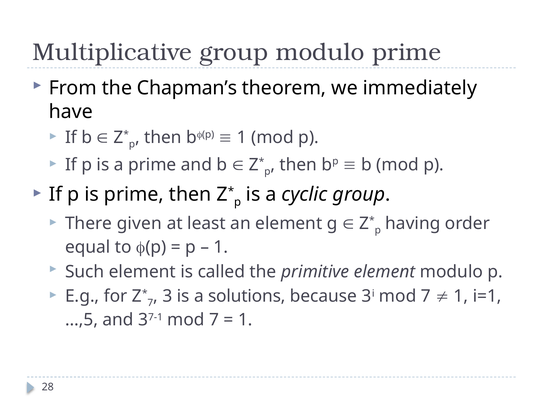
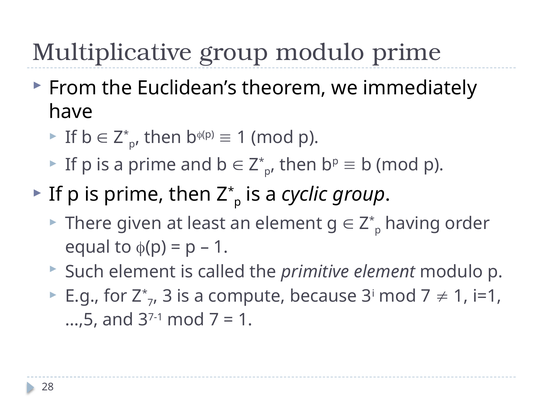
Chapman’s: Chapman’s -> Euclidean’s
solutions: solutions -> compute
